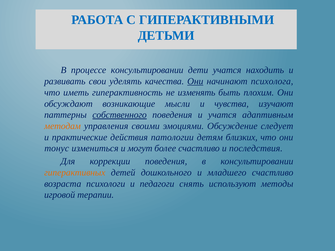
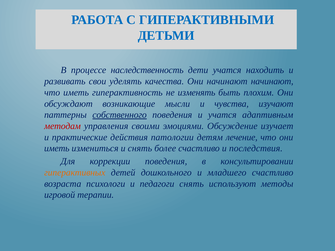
процессе консультировании: консультировании -> наследственность
Они at (195, 81) underline: present -> none
начинают психолога: психолога -> начинают
методам colour: orange -> red
следует: следует -> изучает
близких: близких -> лечение
тонус at (57, 149): тонус -> иметь
и могут: могут -> снять
